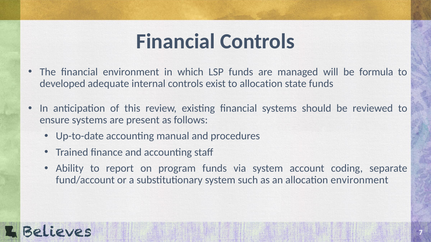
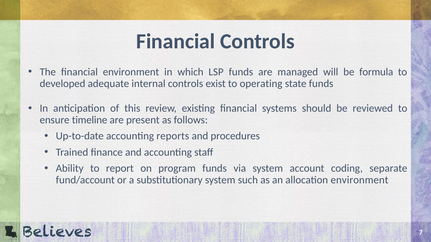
to allocation: allocation -> operating
ensure systems: systems -> timeline
manual: manual -> reports
